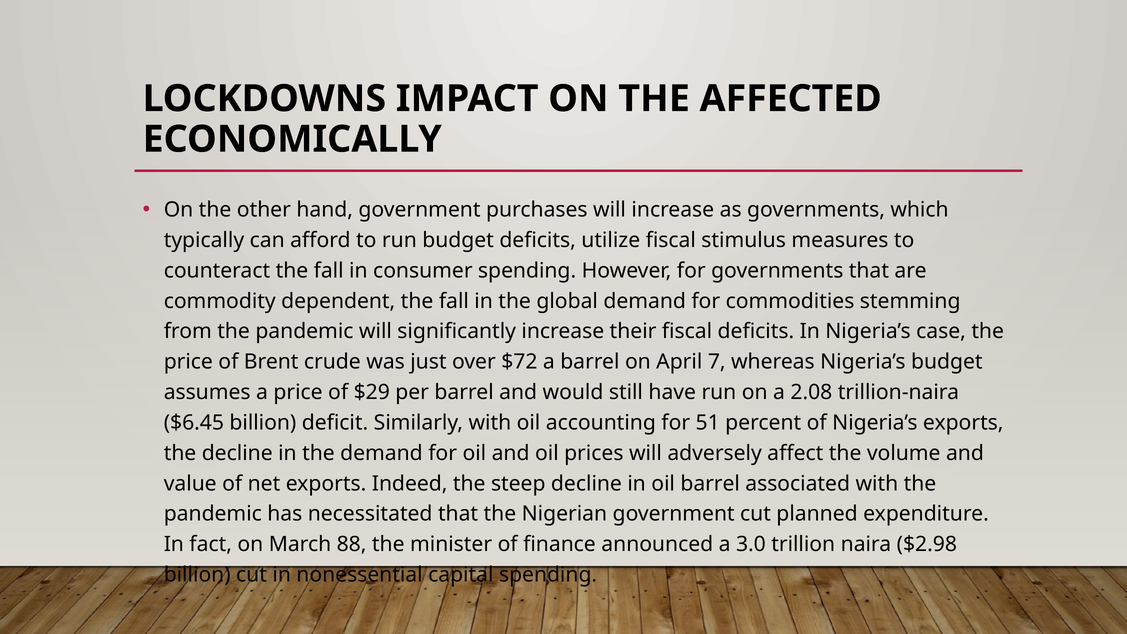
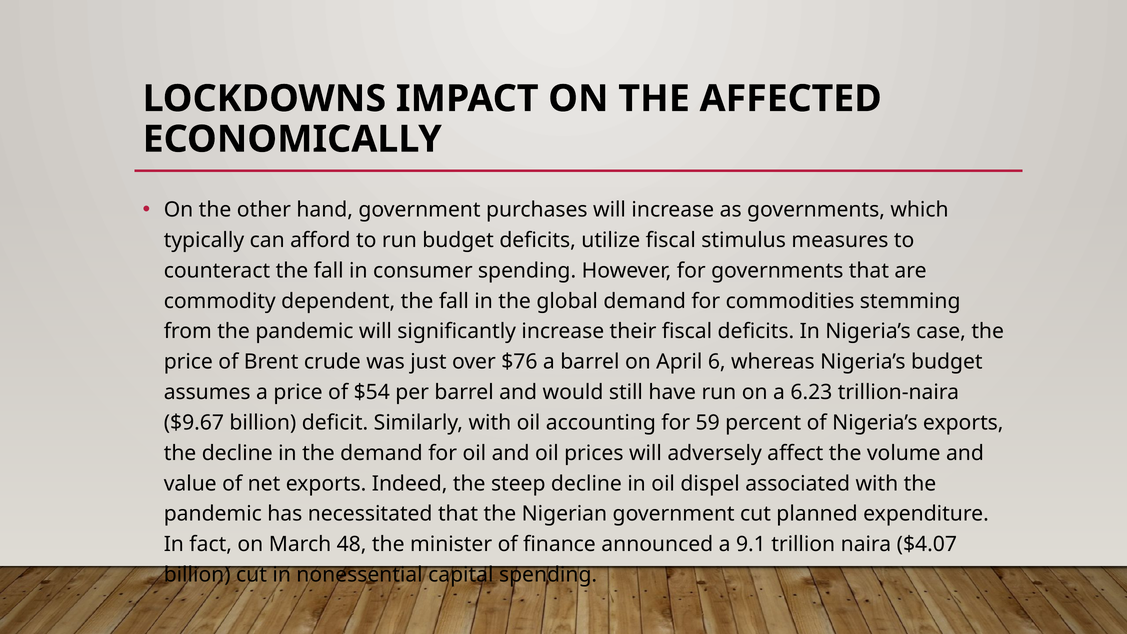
$72: $72 -> $76
7: 7 -> 6
$29: $29 -> $54
2.08: 2.08 -> 6.23
$6.45: $6.45 -> $9.67
51: 51 -> 59
oil barrel: barrel -> dispel
88: 88 -> 48
3.0: 3.0 -> 9.1
$2.98: $2.98 -> $4.07
